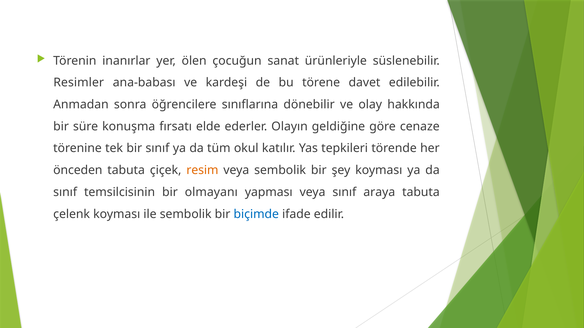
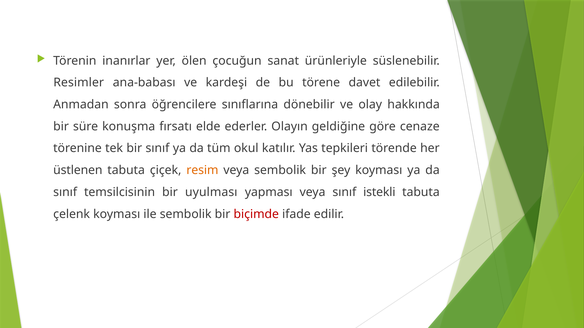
önceden: önceden -> üstlenen
olmayanı: olmayanı -> uyulması
araya: araya -> istekli
biçimde colour: blue -> red
